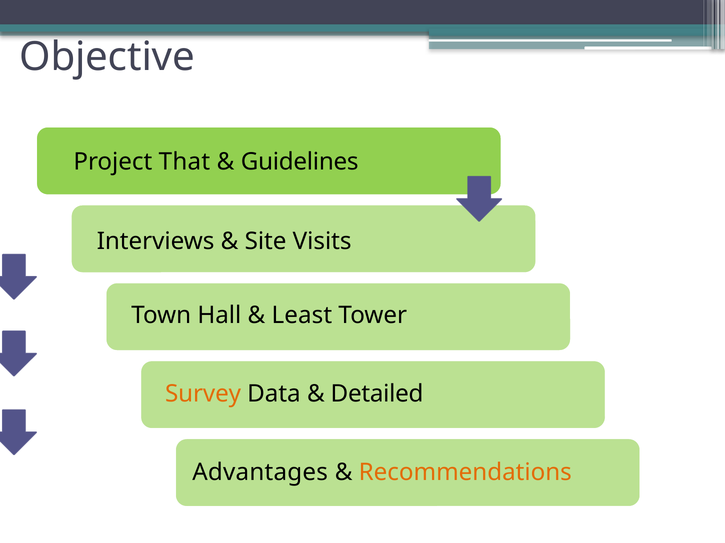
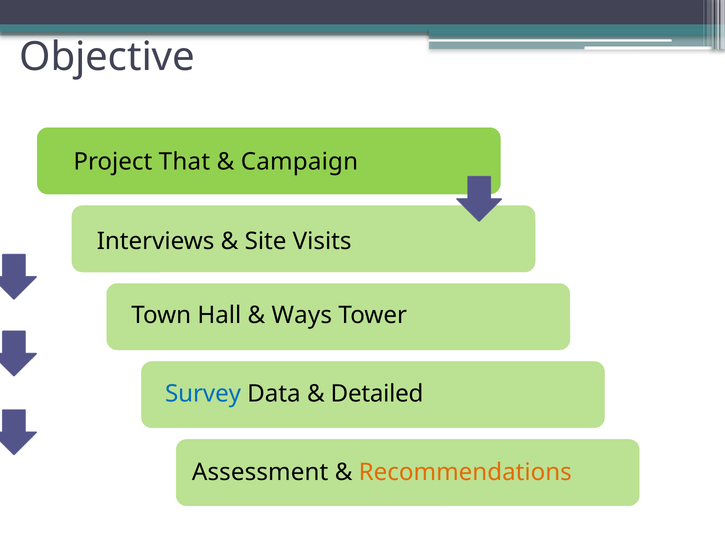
Guidelines: Guidelines -> Campaign
Least: Least -> Ways
Survey colour: orange -> blue
Advantages: Advantages -> Assessment
